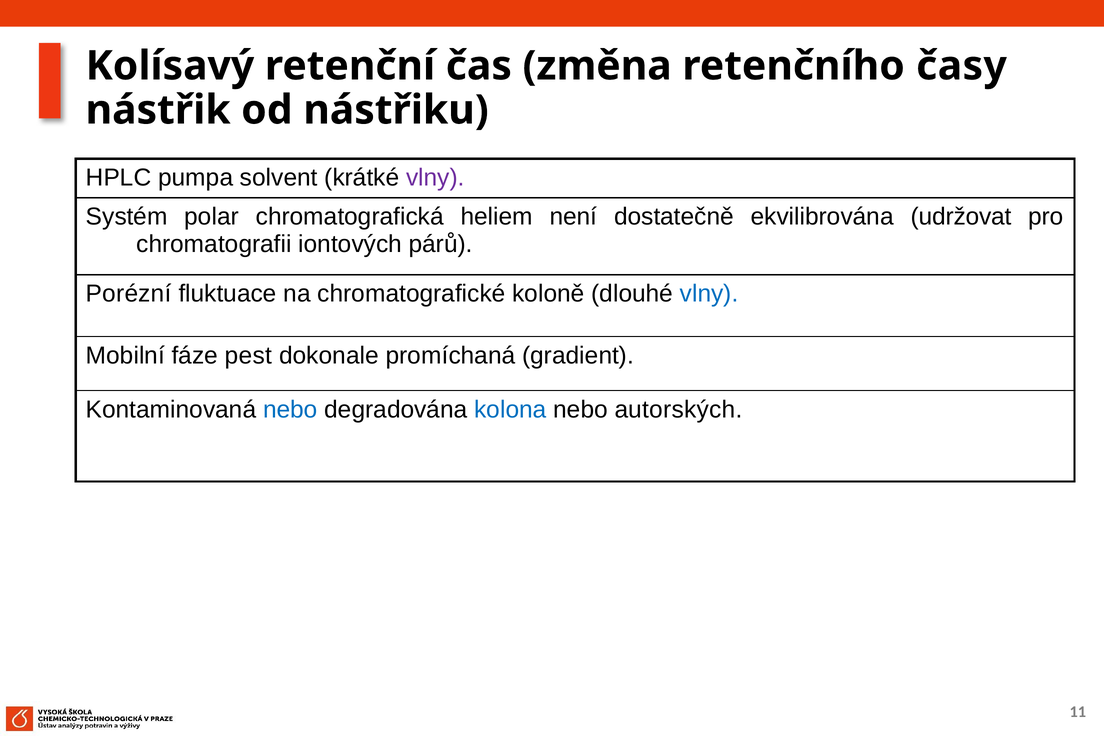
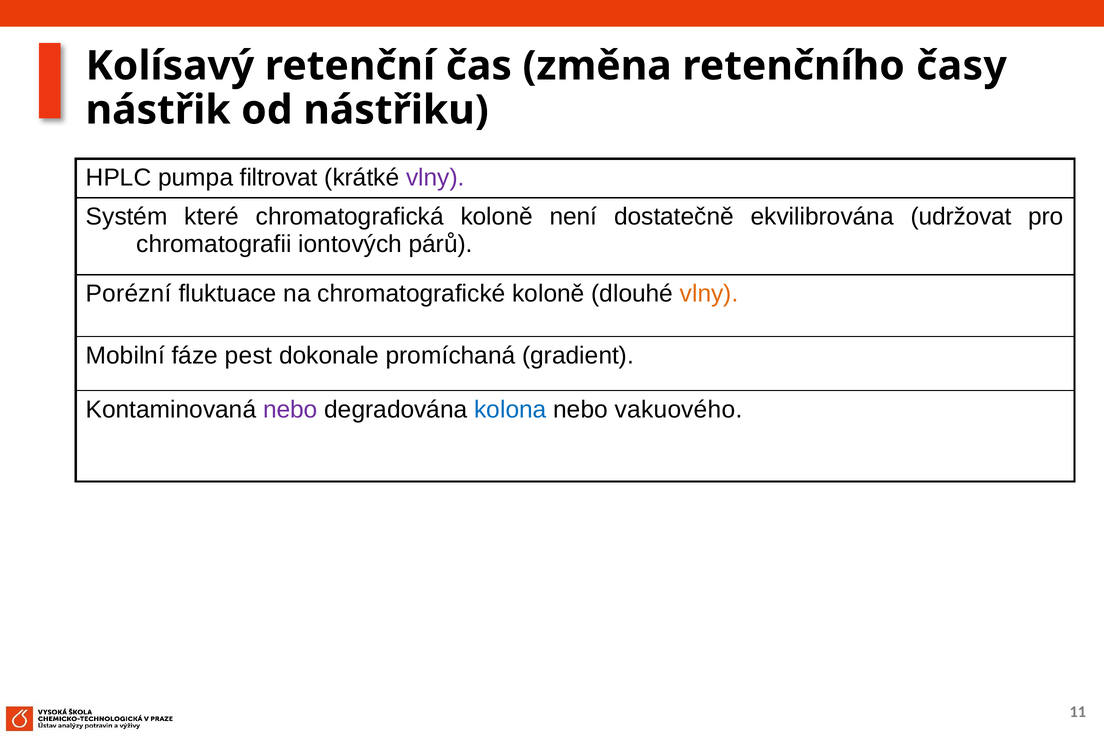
solvent: solvent -> filtrovat
polar: polar -> které
chromatografická heliem: heliem -> koloně
vlny at (709, 294) colour: blue -> orange
nebo at (290, 410) colour: blue -> purple
autorských: autorských -> vakuového
